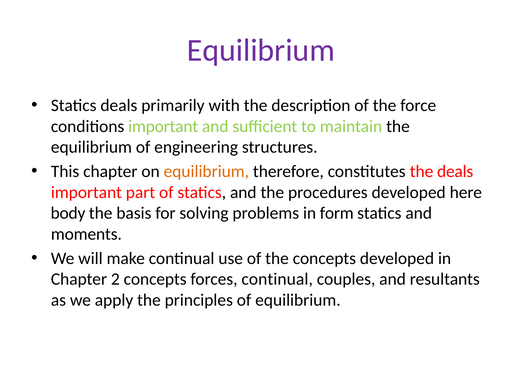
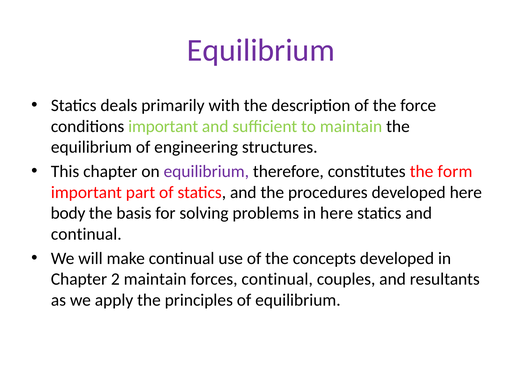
equilibrium at (206, 172) colour: orange -> purple
the deals: deals -> form
in form: form -> here
moments at (86, 234): moments -> continual
2 concepts: concepts -> maintain
